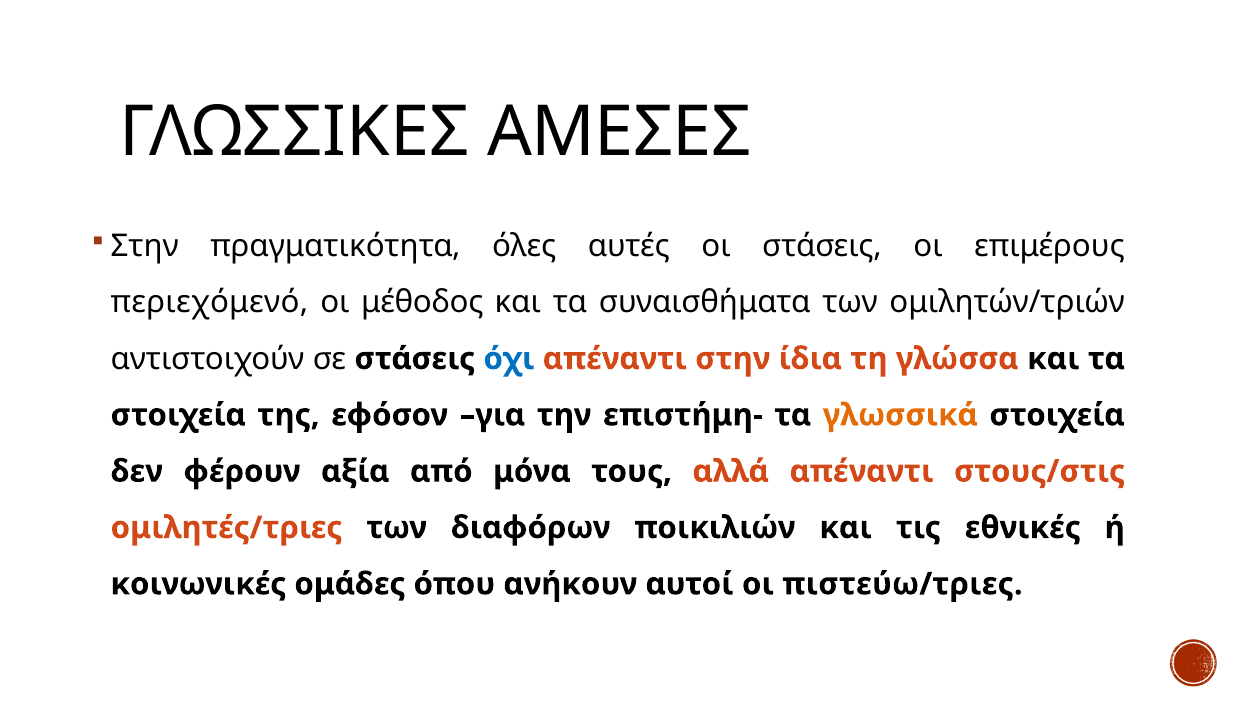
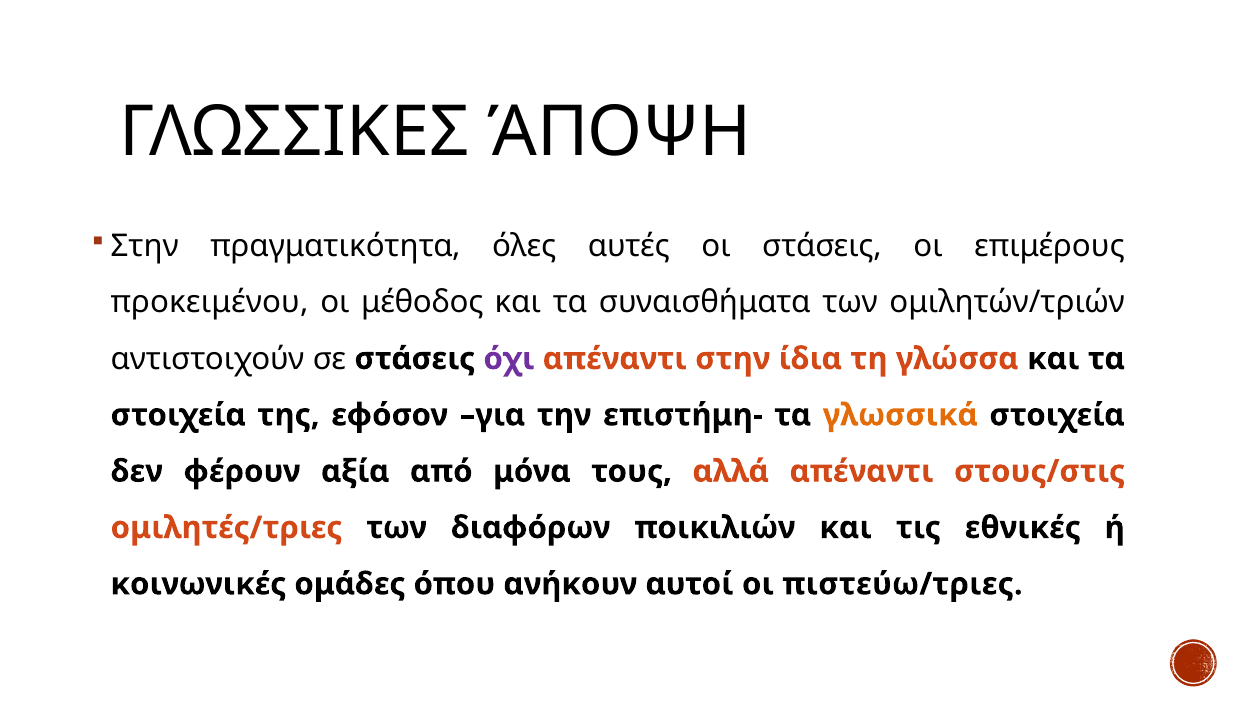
ΑΜΕΣΕΣ: ΑΜΕΣΕΣ -> ΆΠΟΨΗ
περιεχόμενό: περιεχόμενό -> προκειμένου
όχι colour: blue -> purple
